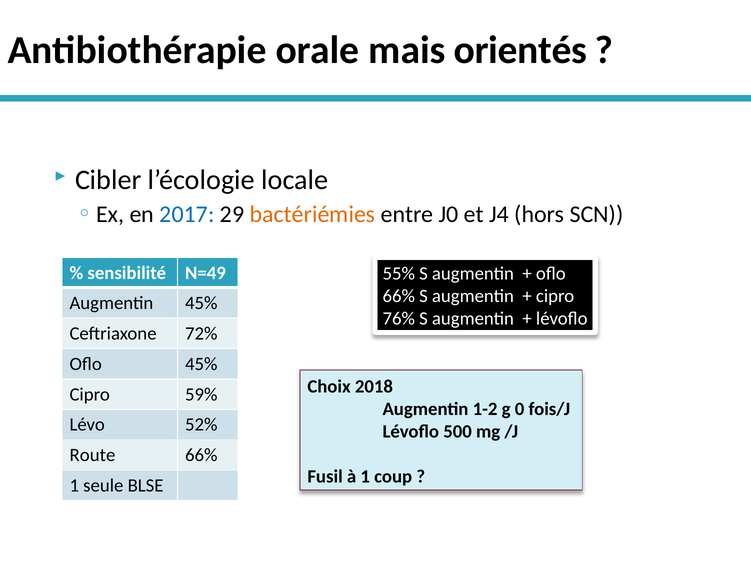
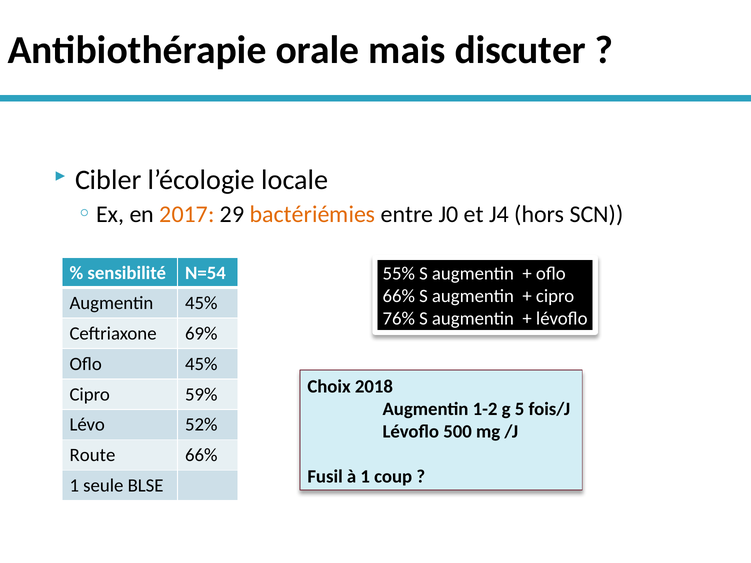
orientés: orientés -> discuter
2017 colour: blue -> orange
N=49: N=49 -> N=54
72%: 72% -> 69%
0: 0 -> 5
